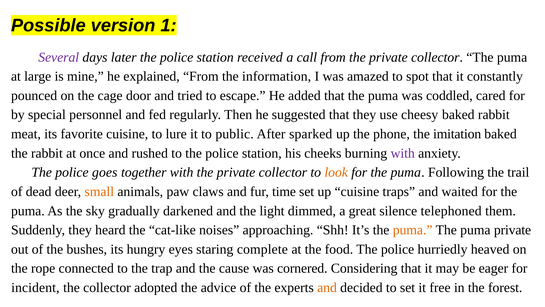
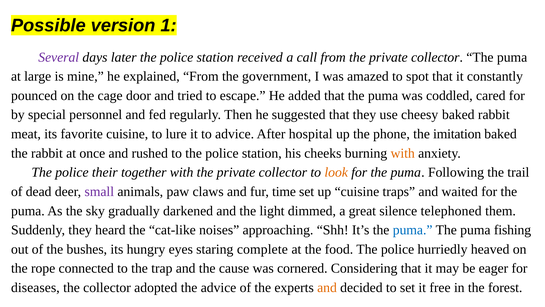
information: information -> government
to public: public -> advice
sparked: sparked -> hospital
with at (403, 153) colour: purple -> orange
goes: goes -> their
small colour: orange -> purple
puma at (413, 230) colour: orange -> blue
puma private: private -> fishing
incident: incident -> diseases
